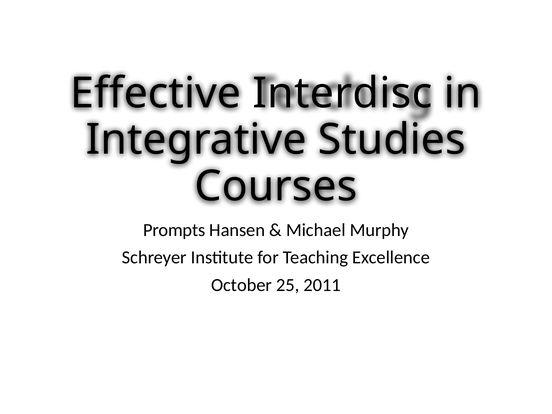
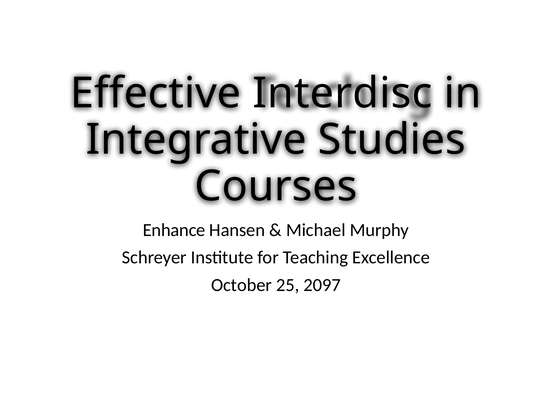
Prompts: Prompts -> Enhance
2011: 2011 -> 2097
